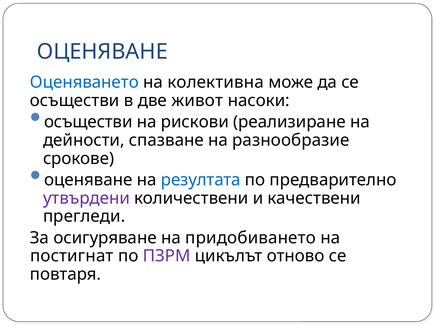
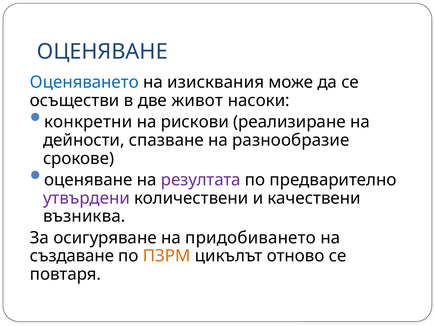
колективна: колективна -> изисквания
осъществи at (88, 122): осъществи -> конкретни
резултата colour: blue -> purple
прегледи: прегледи -> възниква
постигнат: постигнат -> създаване
ПЗРМ colour: purple -> orange
